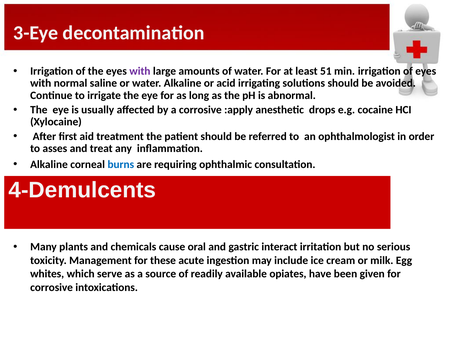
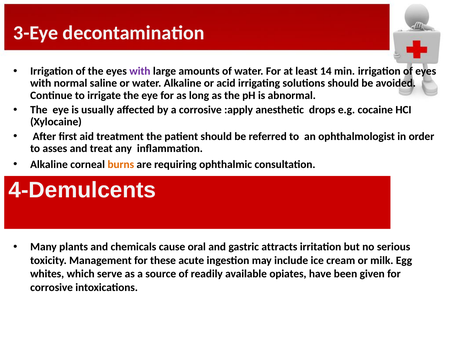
51: 51 -> 14
burns colour: blue -> orange
interact: interact -> attracts
